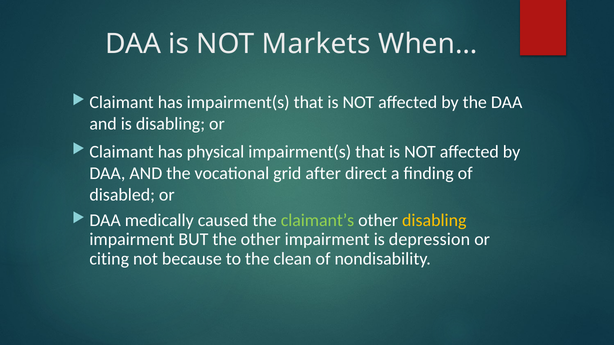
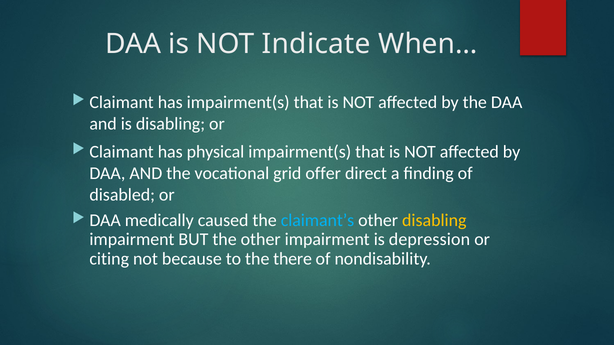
Markets: Markets -> Indicate
after: after -> offer
claimant’s colour: light green -> light blue
clean: clean -> there
